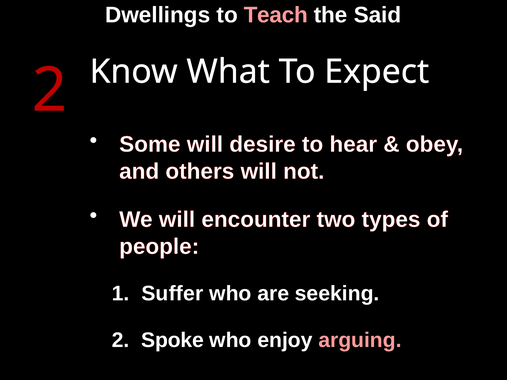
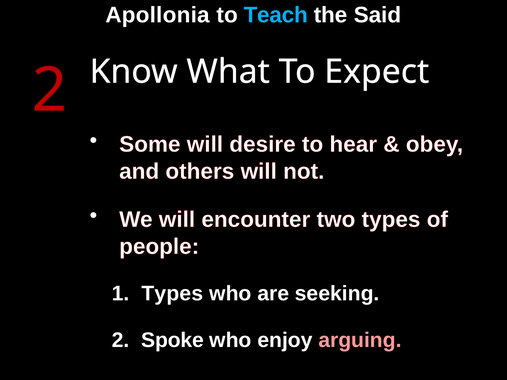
Dwellings: Dwellings -> Apollonia
Teach colour: pink -> light blue
Suffer at (172, 294): Suffer -> Types
